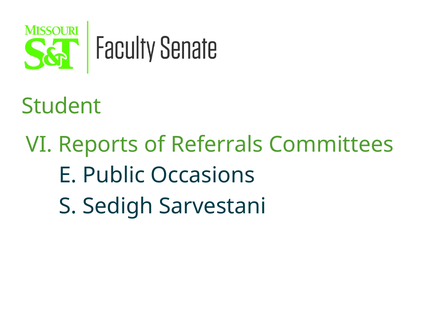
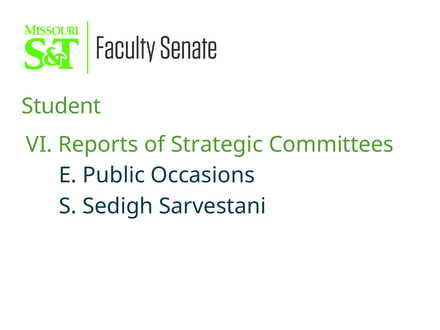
Referrals: Referrals -> Strategic
